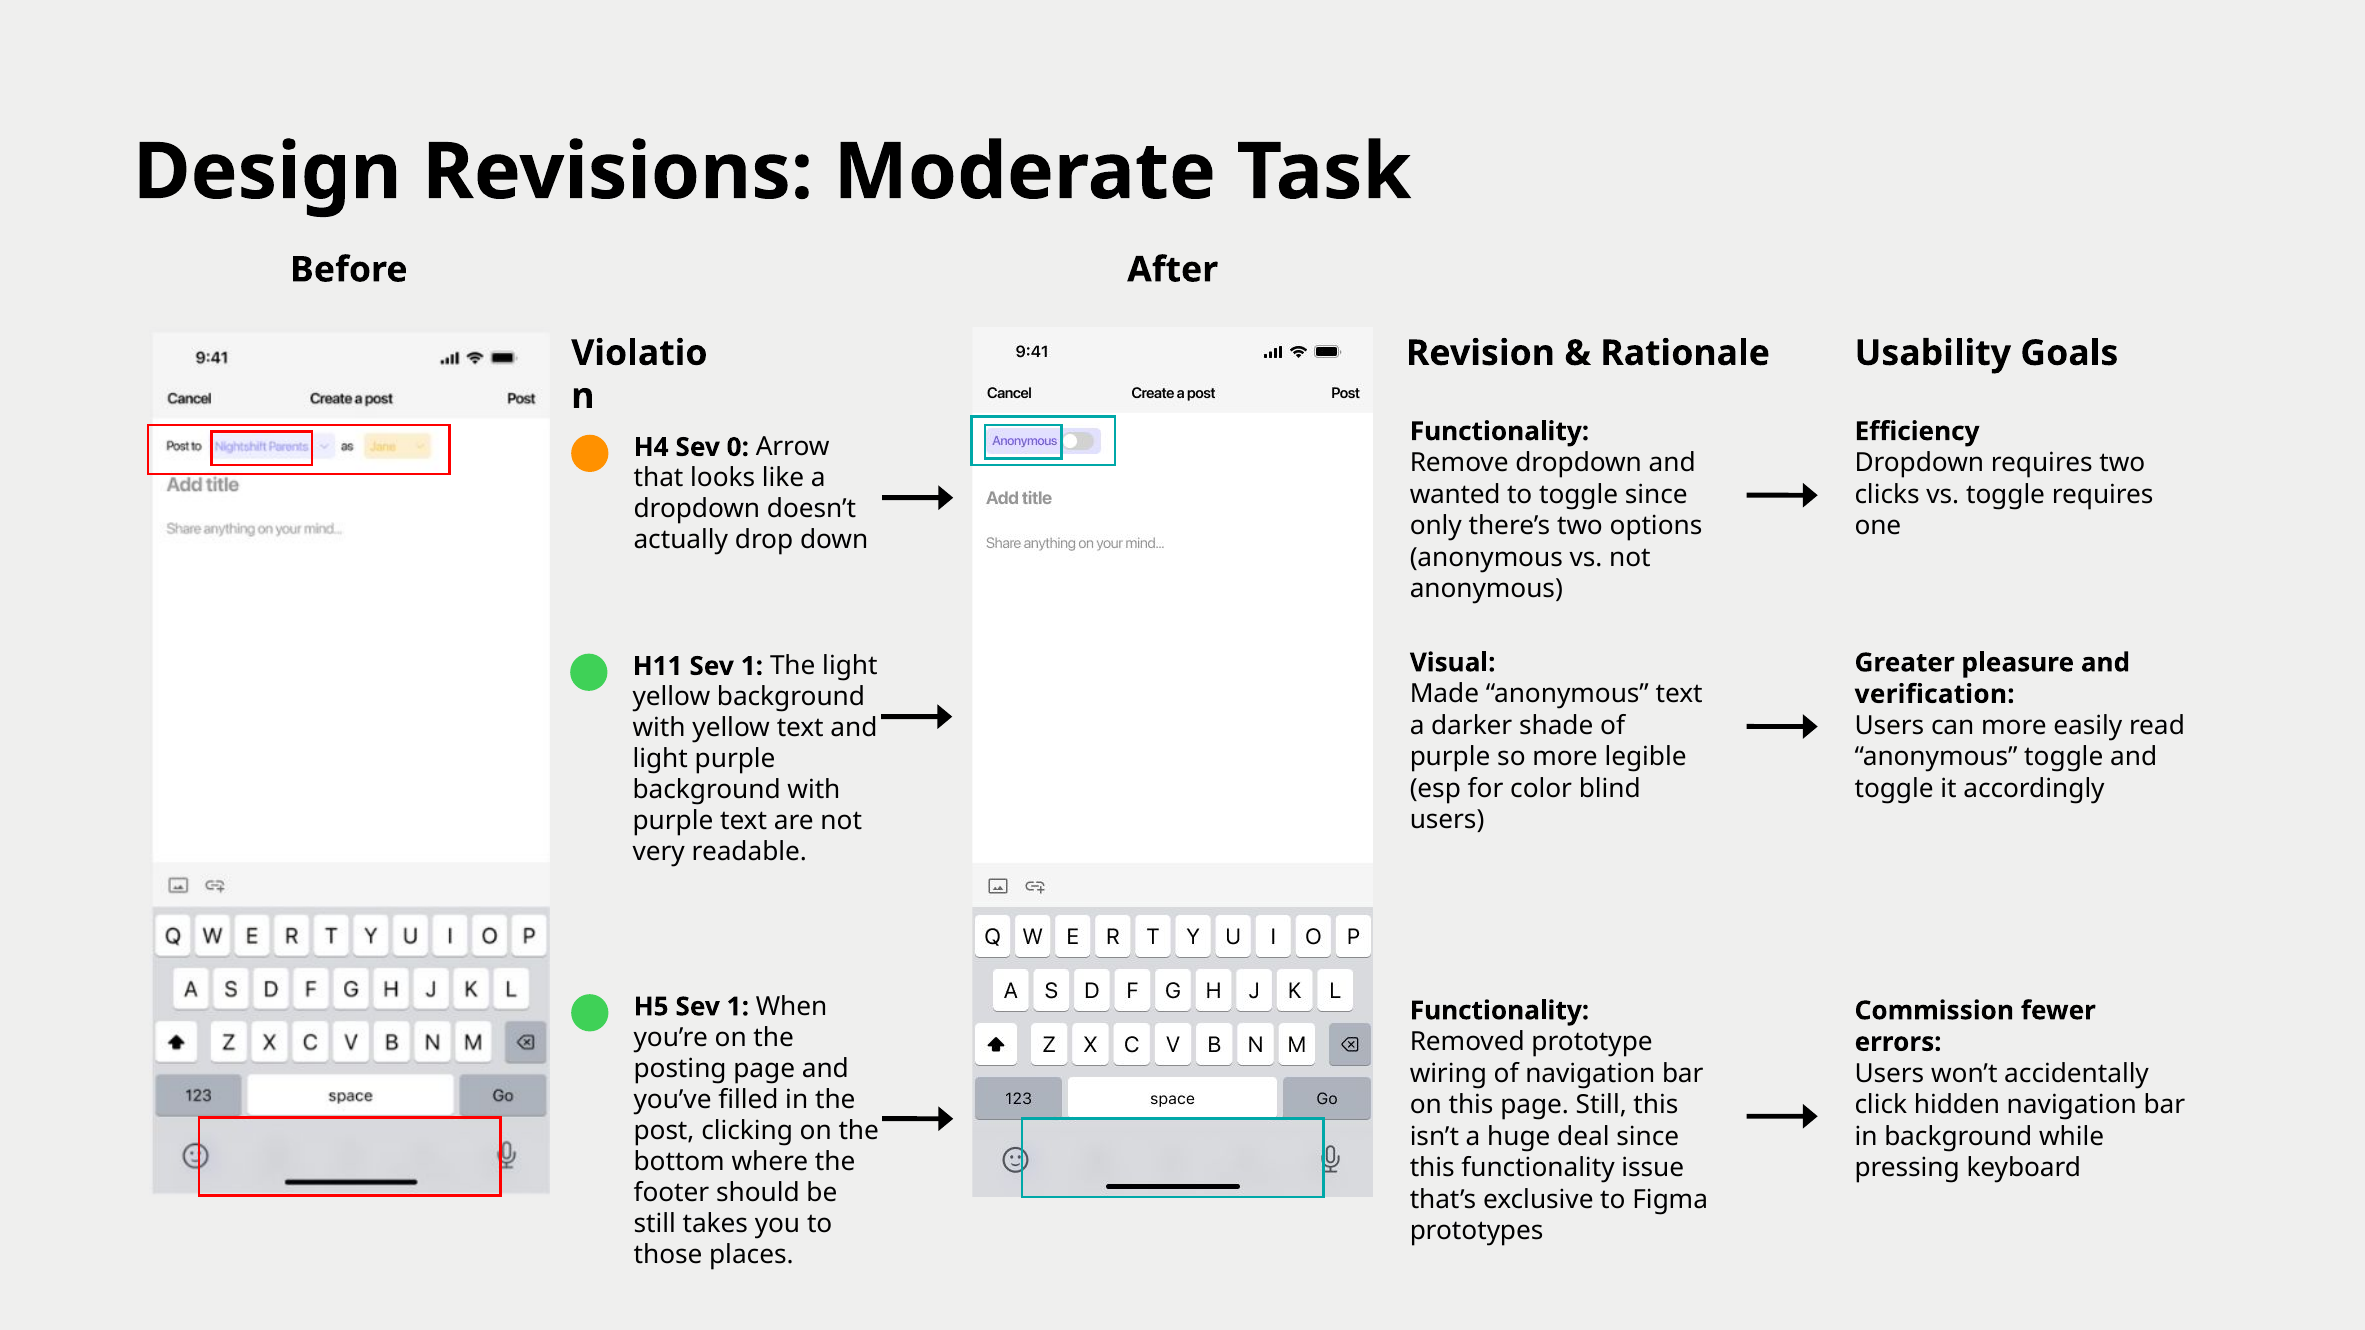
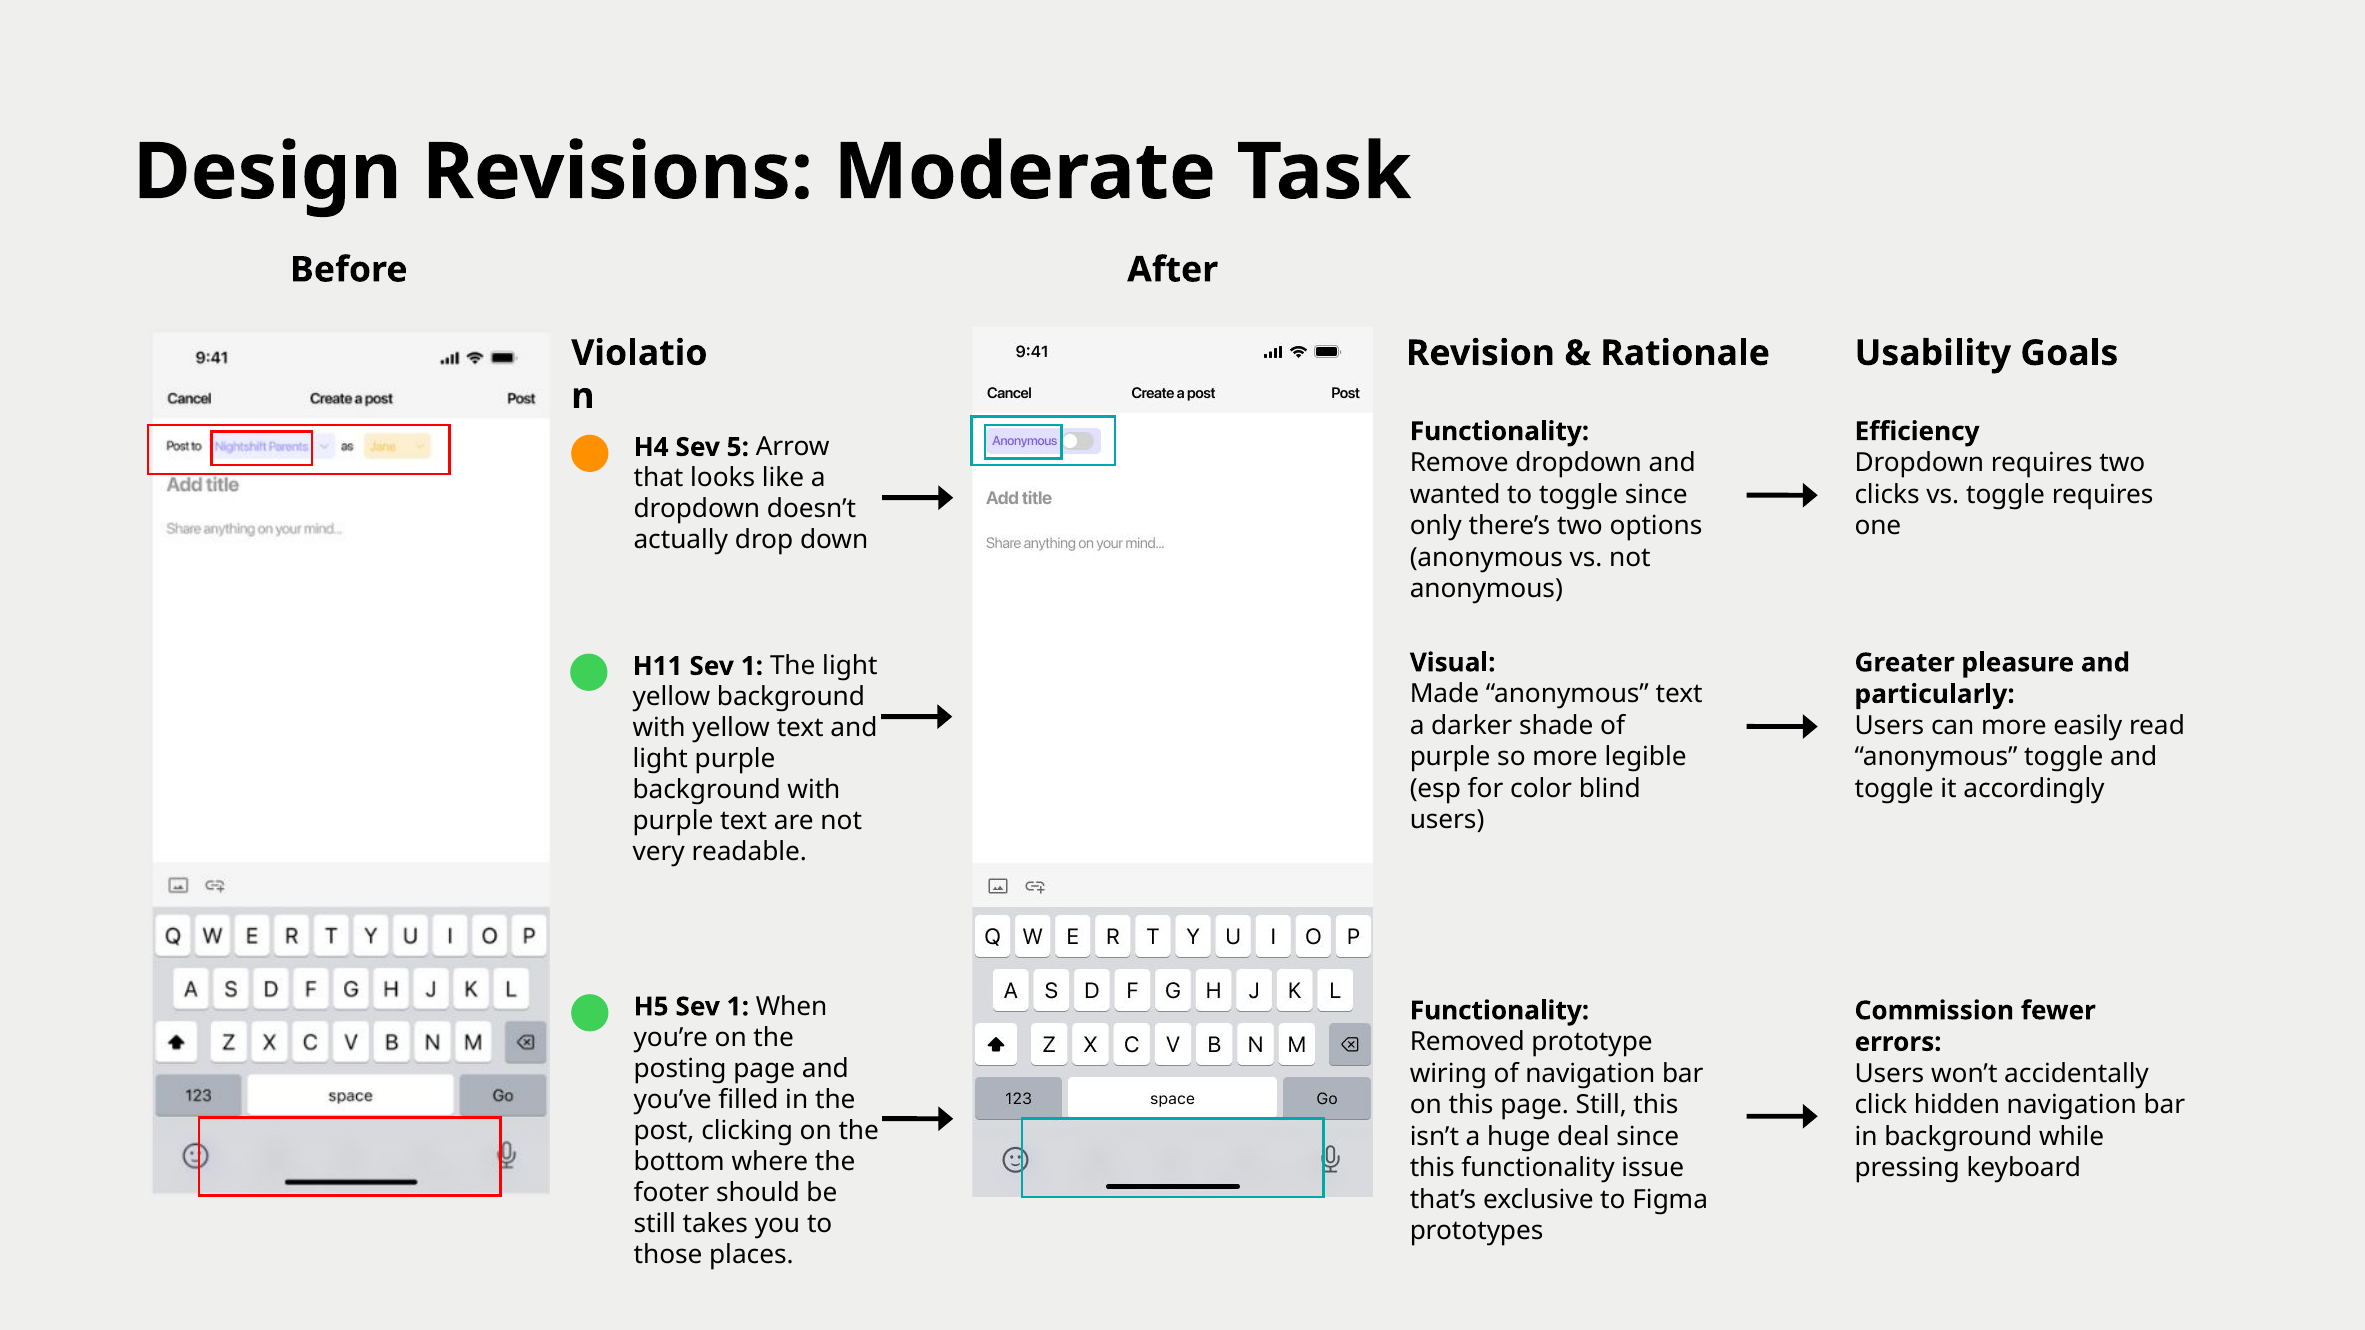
0: 0 -> 5
verification: verification -> particularly
